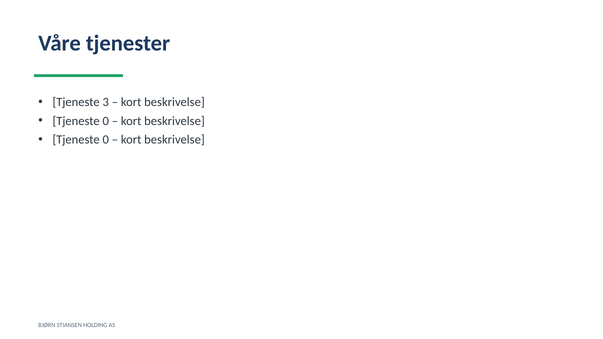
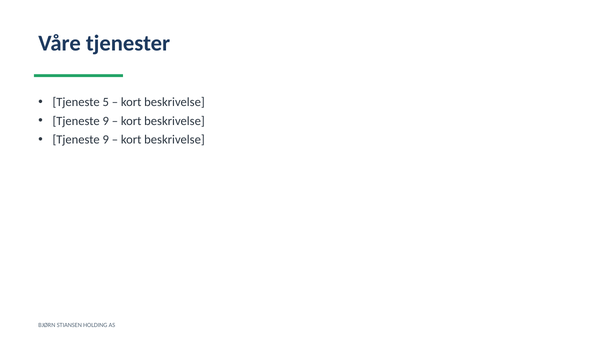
3: 3 -> 5
0 at (106, 121): 0 -> 9
0 at (106, 140): 0 -> 9
